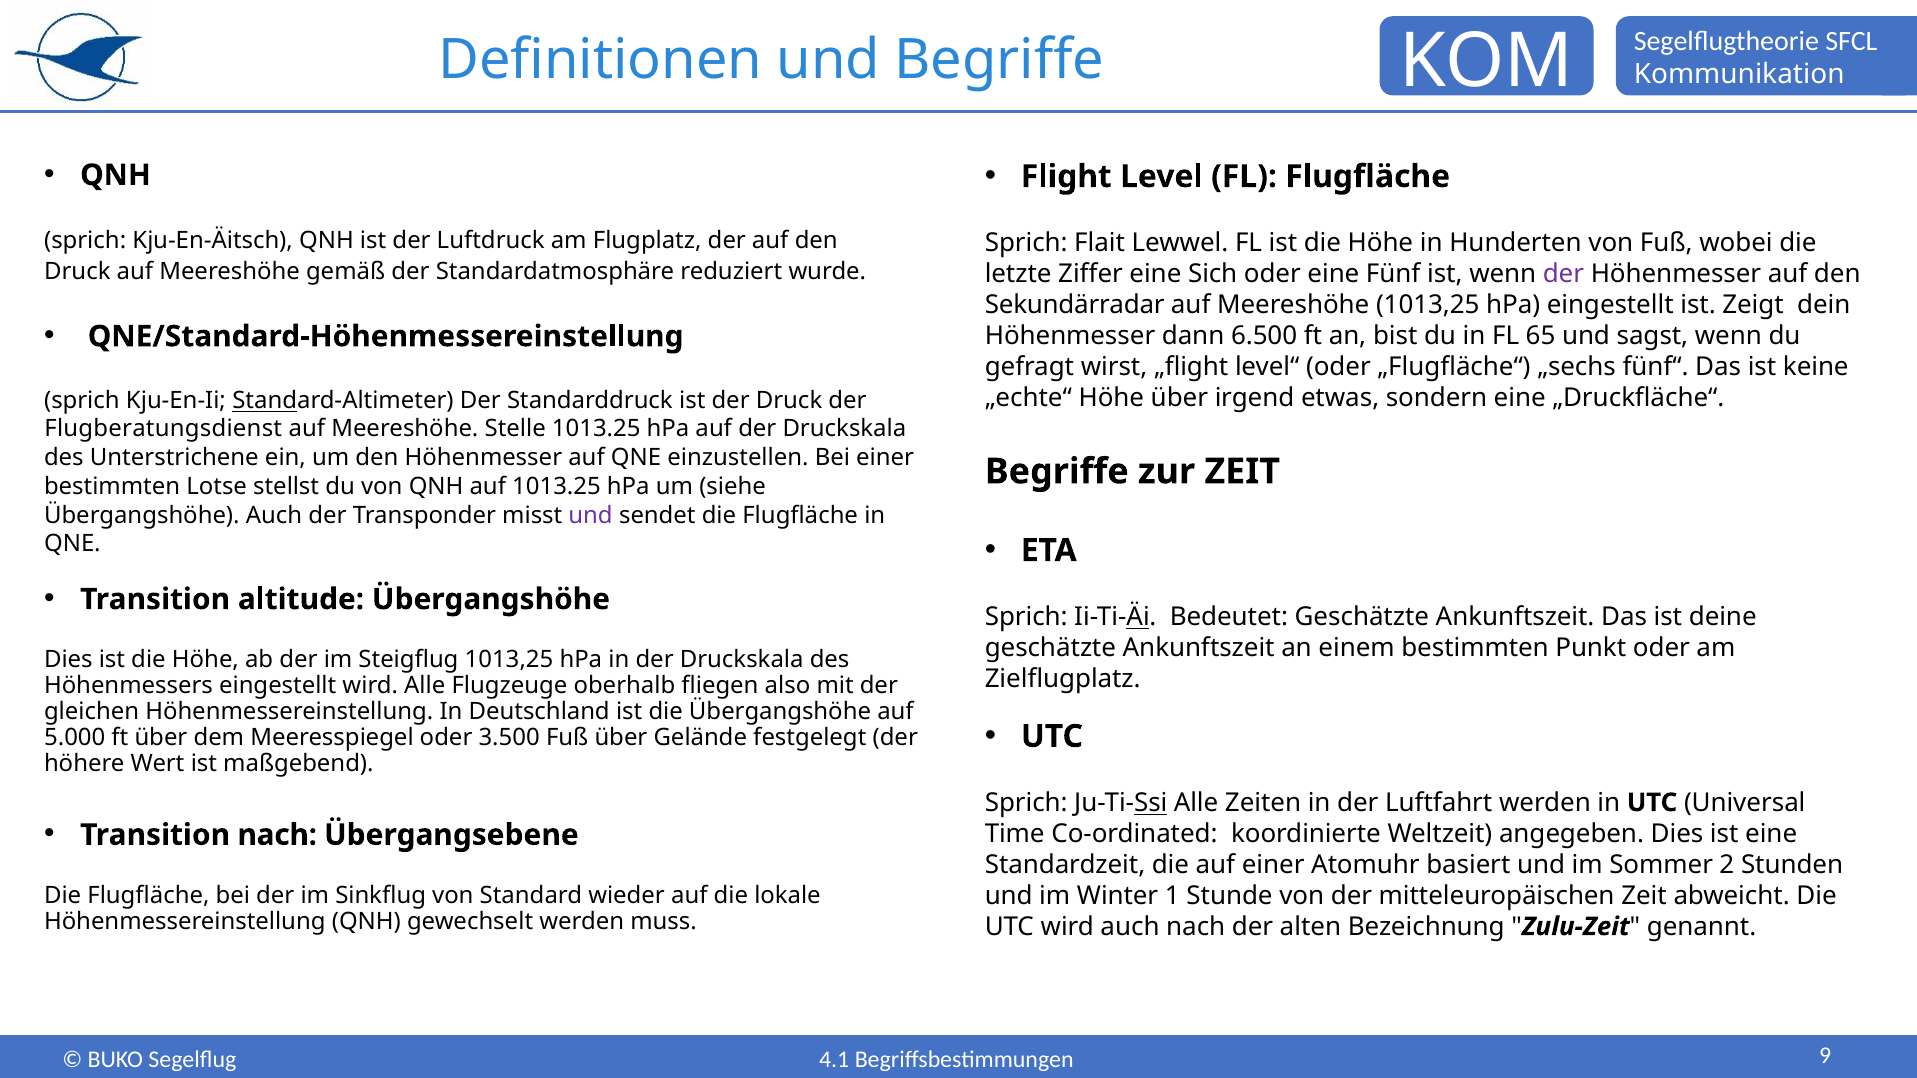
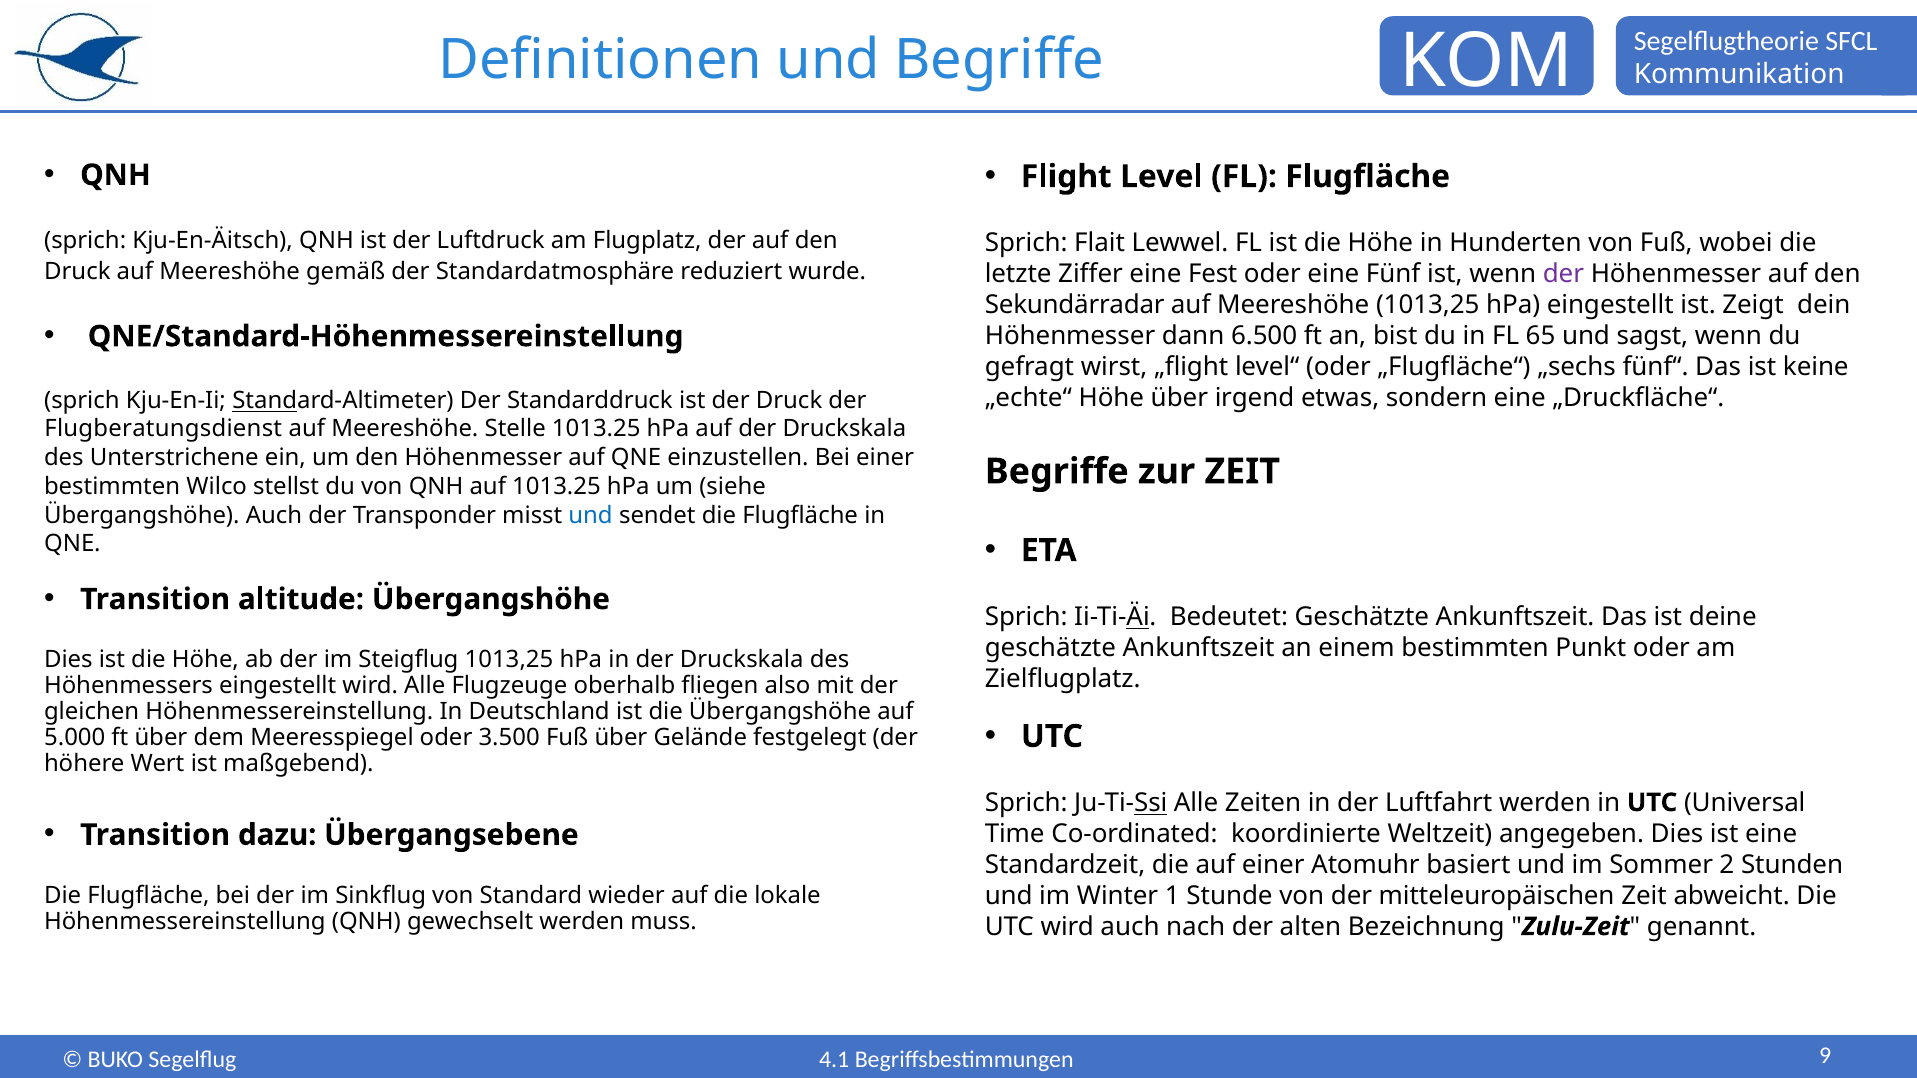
Sich: Sich -> Fest
Lotse: Lotse -> Wilco
und at (591, 515) colour: purple -> blue
Transition nach: nach -> dazu
